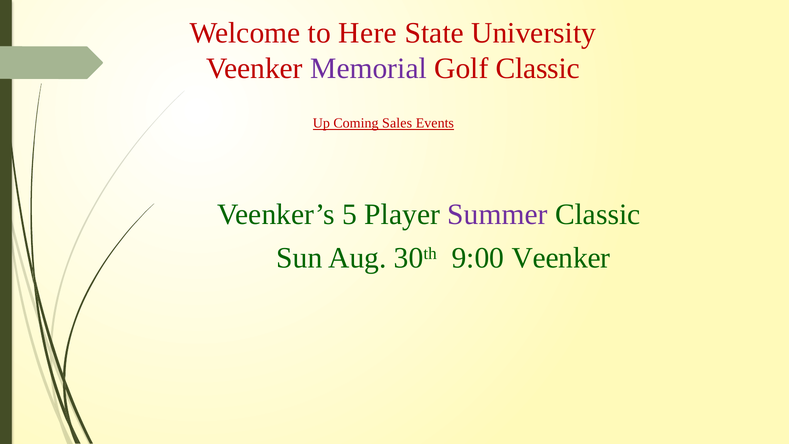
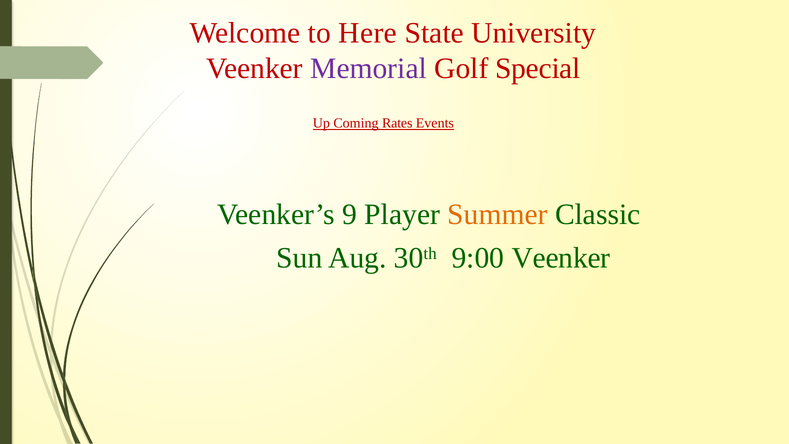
Golf Classic: Classic -> Special
Sales: Sales -> Rates
5: 5 -> 9
Summer colour: purple -> orange
